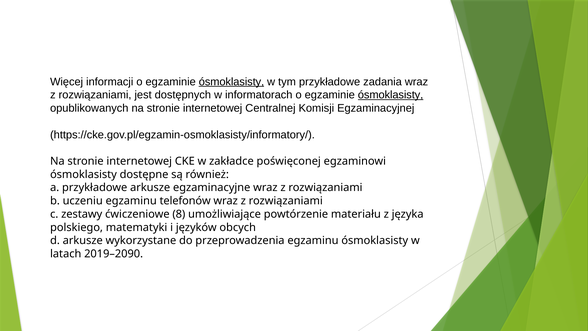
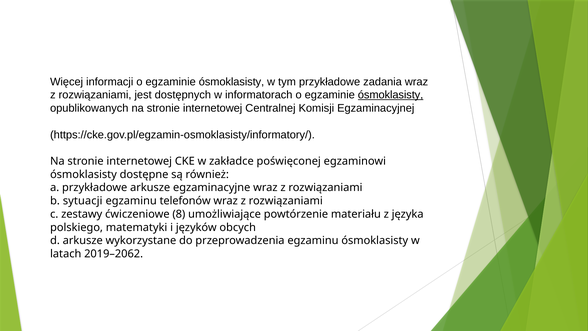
ósmoklasisty at (231, 82) underline: present -> none
uczeniu: uczeniu -> sytuacji
2019–2090: 2019–2090 -> 2019–2062
